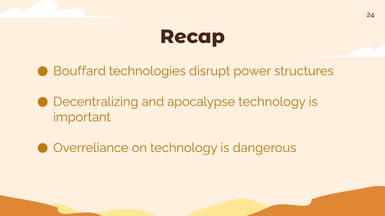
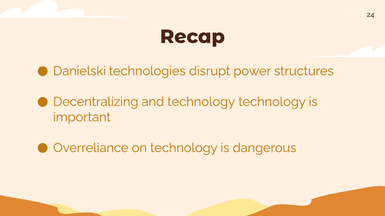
Bouffard: Bouffard -> Danielski
and apocalypse: apocalypse -> technology
